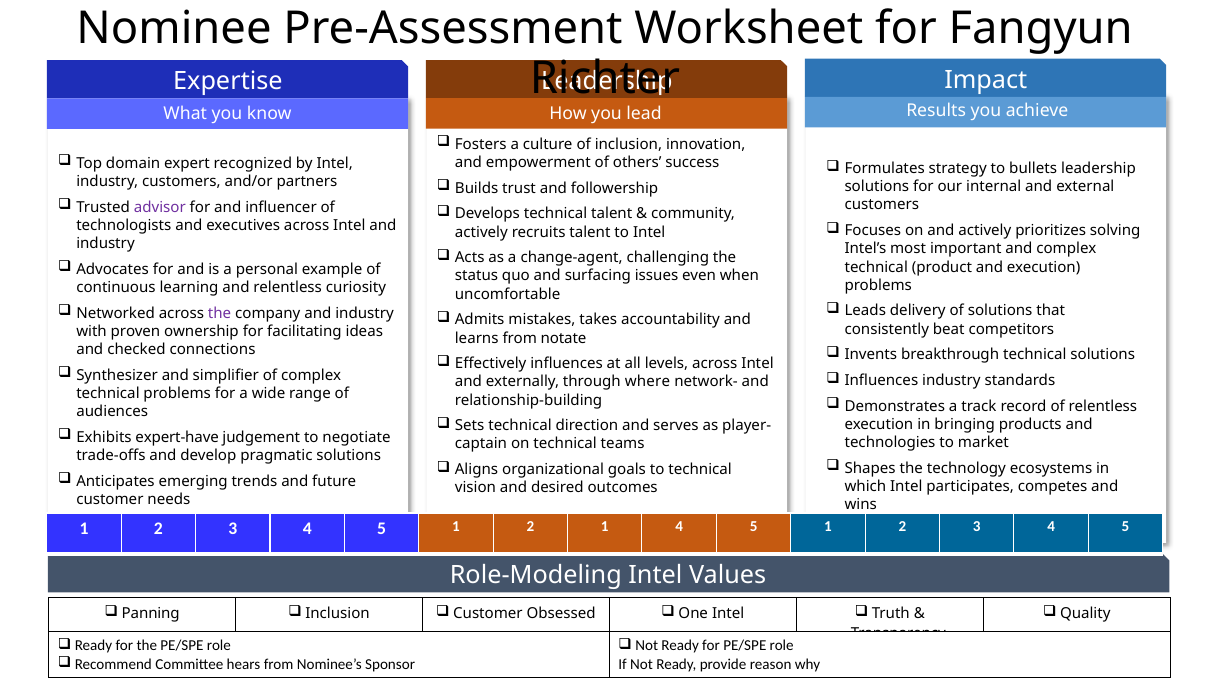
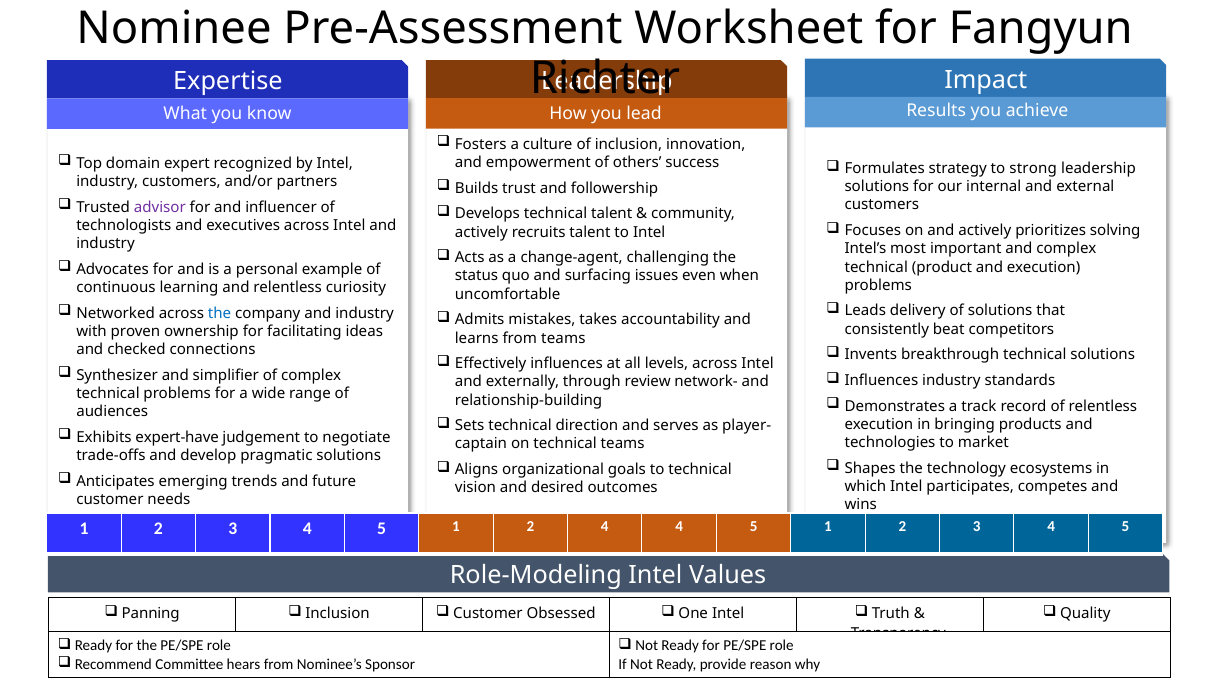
bullets: bullets -> strong
the at (220, 313) colour: purple -> blue
from notate: notate -> teams
where: where -> review
2 1: 1 -> 4
